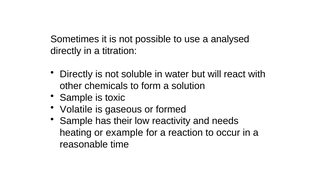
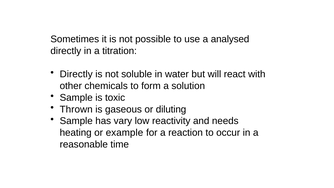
Volatile: Volatile -> Thrown
formed: formed -> diluting
their: their -> vary
